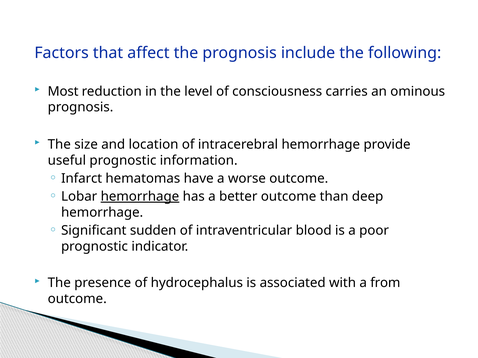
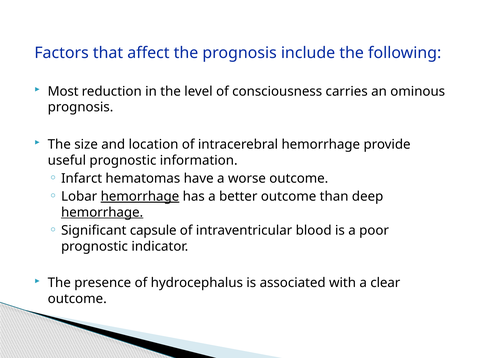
hemorrhage at (102, 213) underline: none -> present
sudden: sudden -> capsule
from: from -> clear
